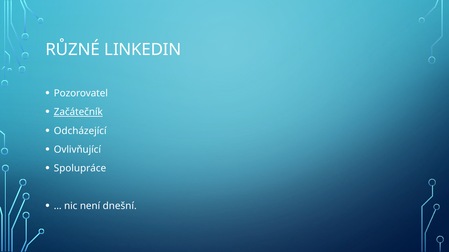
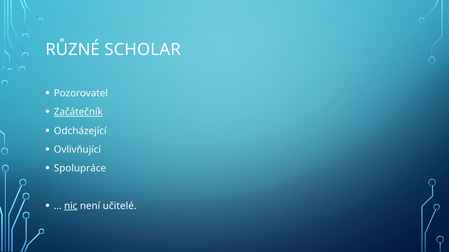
LINKEDIN: LINKEDIN -> SCHOLAR
nic underline: none -> present
dnešní: dnešní -> učitelé
